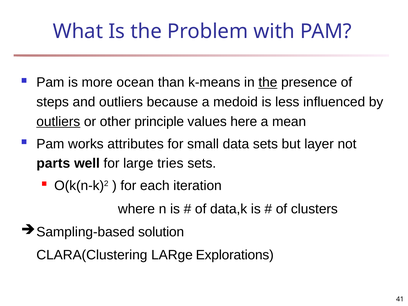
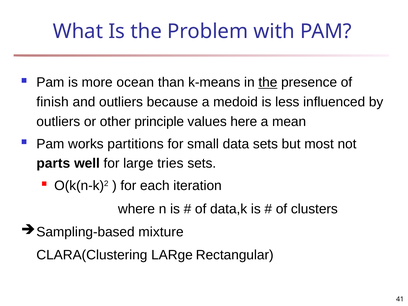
steps: steps -> finish
outliers at (58, 122) underline: present -> none
attributes: attributes -> partitions
layer: layer -> most
solution: solution -> mixture
Explorations: Explorations -> Rectangular
